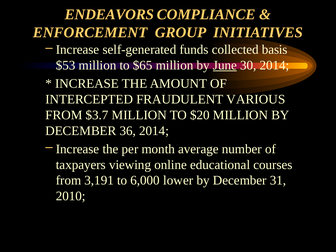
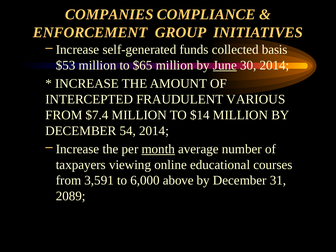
ENDEAVORS: ENDEAVORS -> COMPANIES
$3.7: $3.7 -> $7.4
$20: $20 -> $14
36: 36 -> 54
month underline: none -> present
3,191: 3,191 -> 3,591
lower: lower -> above
2010: 2010 -> 2089
